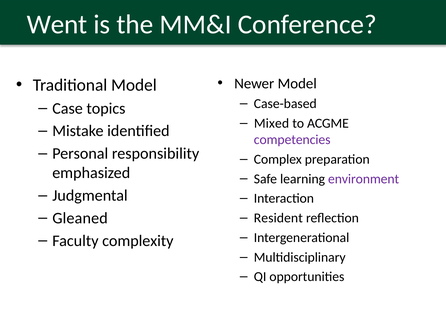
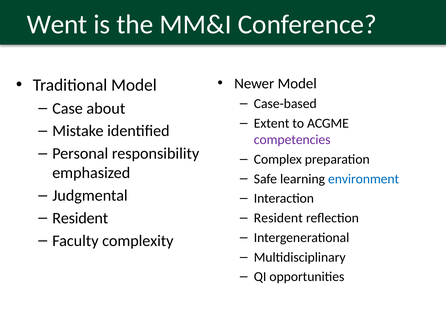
topics: topics -> about
Mixed: Mixed -> Extent
environment colour: purple -> blue
Gleaned at (80, 218): Gleaned -> Resident
